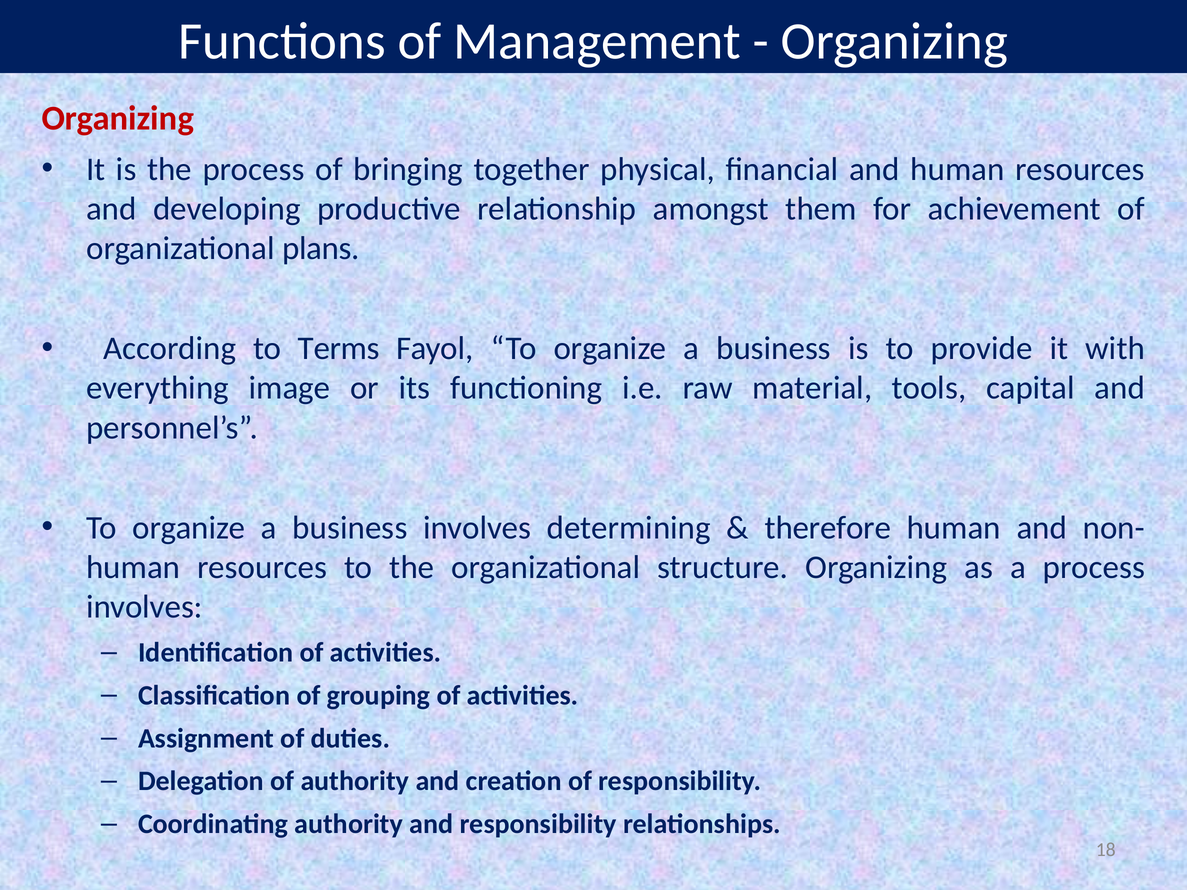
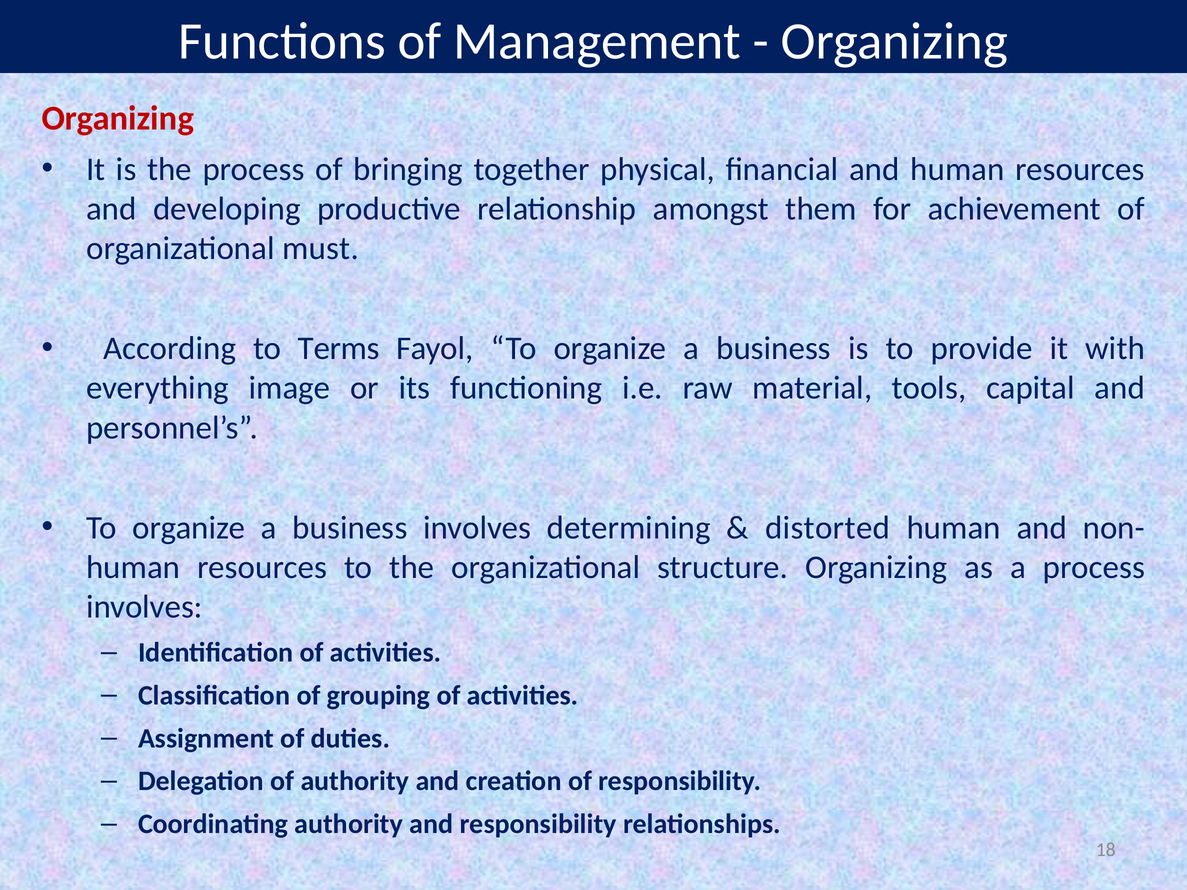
plans: plans -> must
therefore: therefore -> distorted
